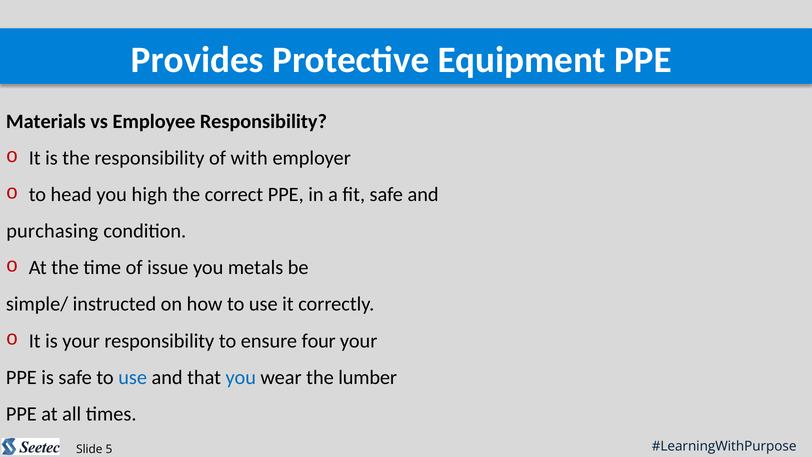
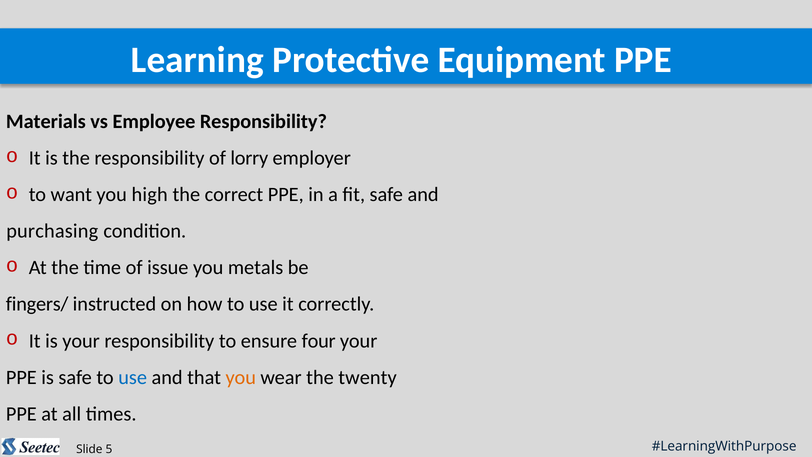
Provides: Provides -> Learning
with: with -> lorry
head: head -> want
simple/: simple/ -> fingers/
you at (241, 377) colour: blue -> orange
lumber: lumber -> twenty
